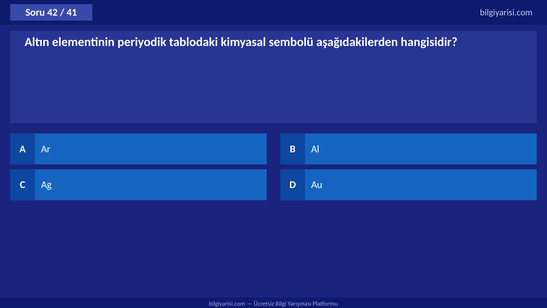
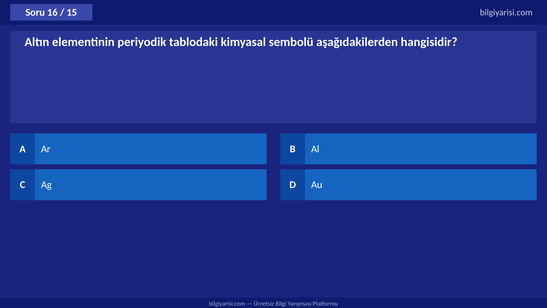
42: 42 -> 16
41: 41 -> 15
